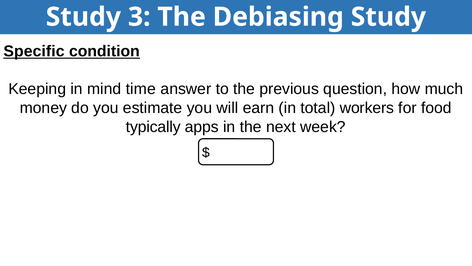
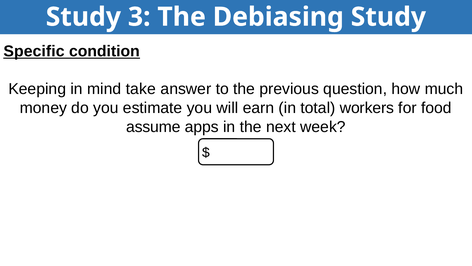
time: time -> take
typically: typically -> assume
